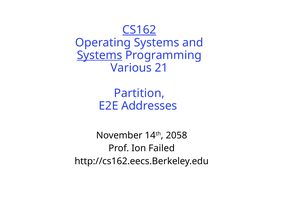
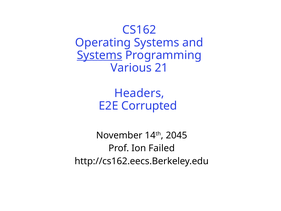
CS162 underline: present -> none
Partition: Partition -> Headers
Addresses: Addresses -> Corrupted
2058: 2058 -> 2045
